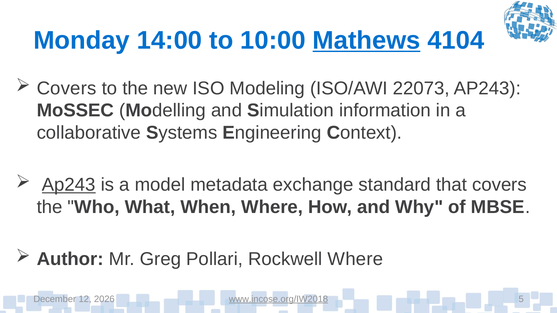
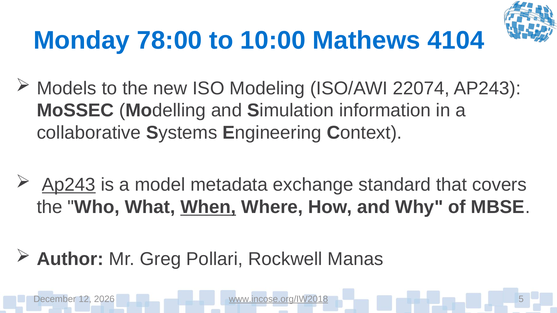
14:00: 14:00 -> 78:00
Mathews underline: present -> none
Covers at (67, 88): Covers -> Models
22073: 22073 -> 22074
When underline: none -> present
Rockwell Where: Where -> Manas
